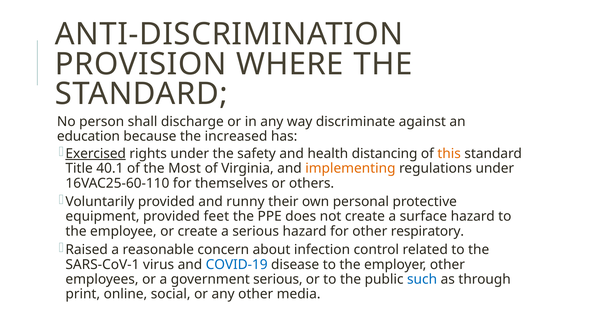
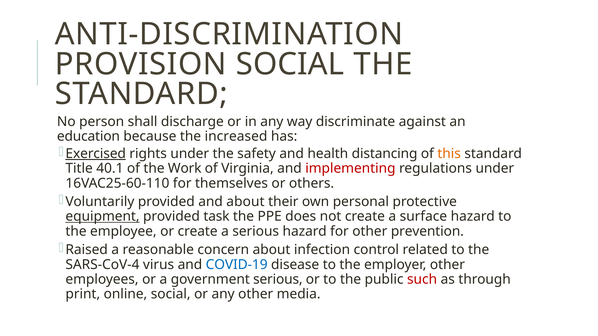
PROVISION WHERE: WHERE -> SOCIAL
Most: Most -> Work
implementing colour: orange -> red
and runny: runny -> about
equipment underline: none -> present
feet: feet -> task
respiratory: respiratory -> prevention
SARS-CoV-1: SARS-CoV-1 -> SARS-CoV-4
such colour: blue -> red
